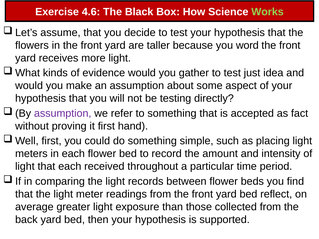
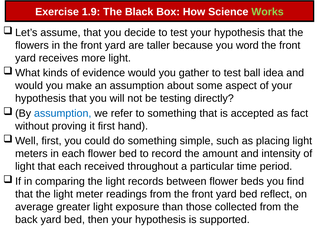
4.6: 4.6 -> 1.9
just: just -> ball
assumption at (63, 113) colour: purple -> blue
